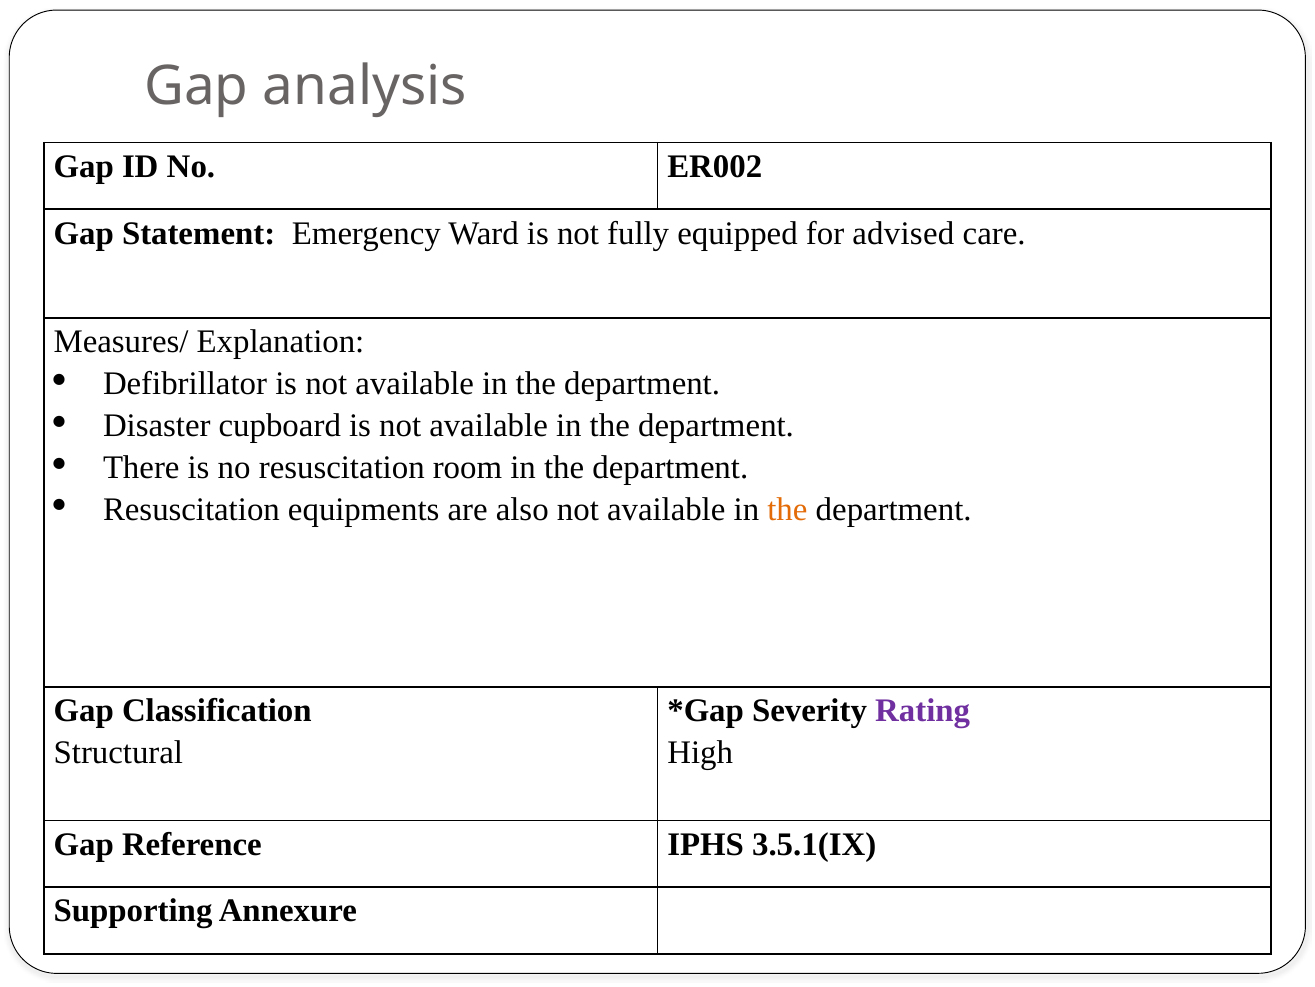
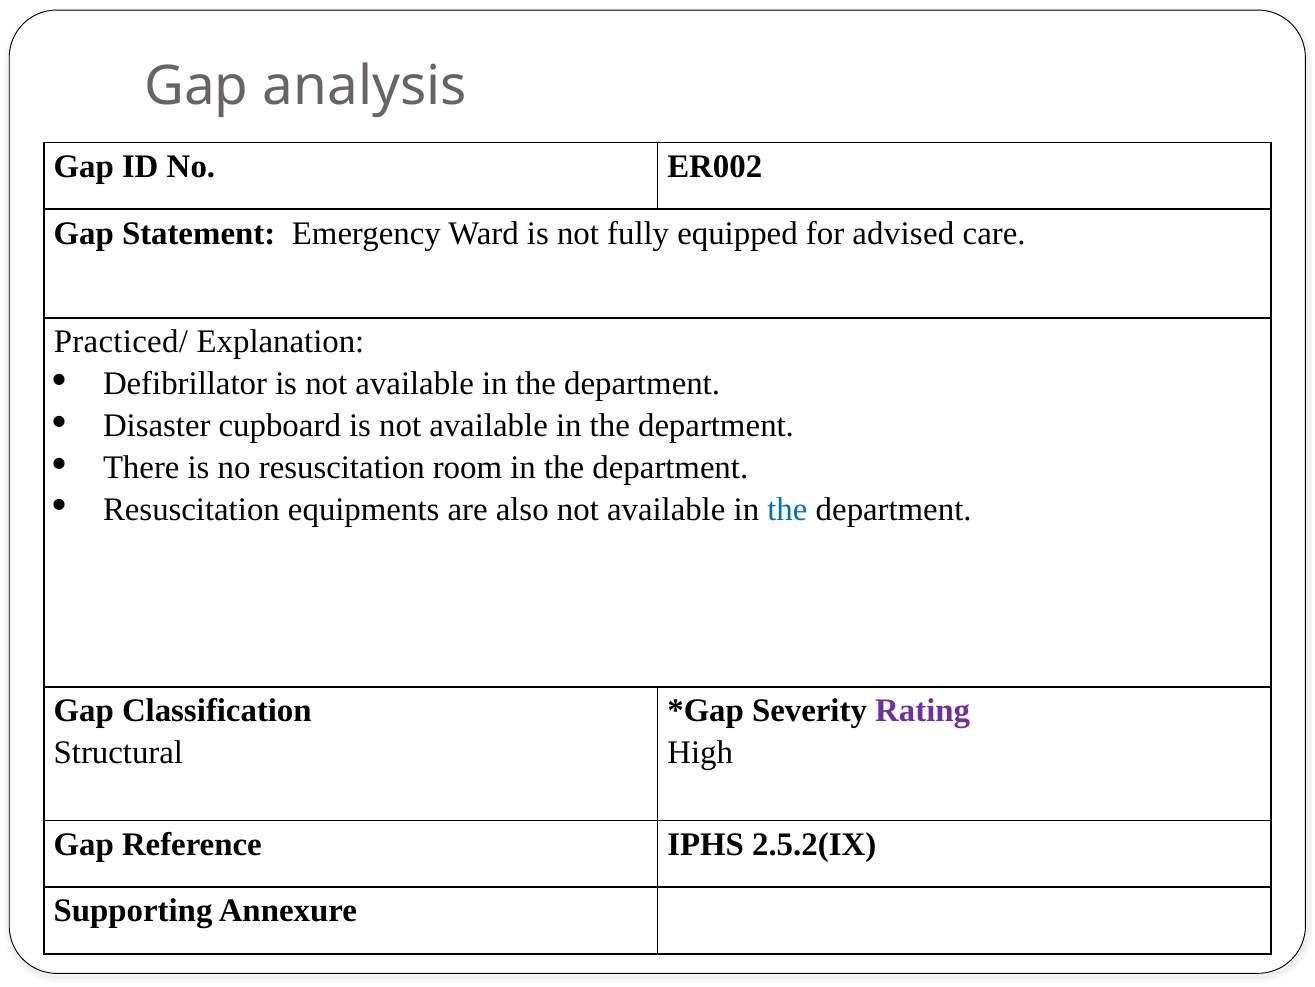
Measures/: Measures/ -> Practiced/
the at (787, 509) colour: orange -> blue
3.5.1(IX: 3.5.1(IX -> 2.5.2(IX
